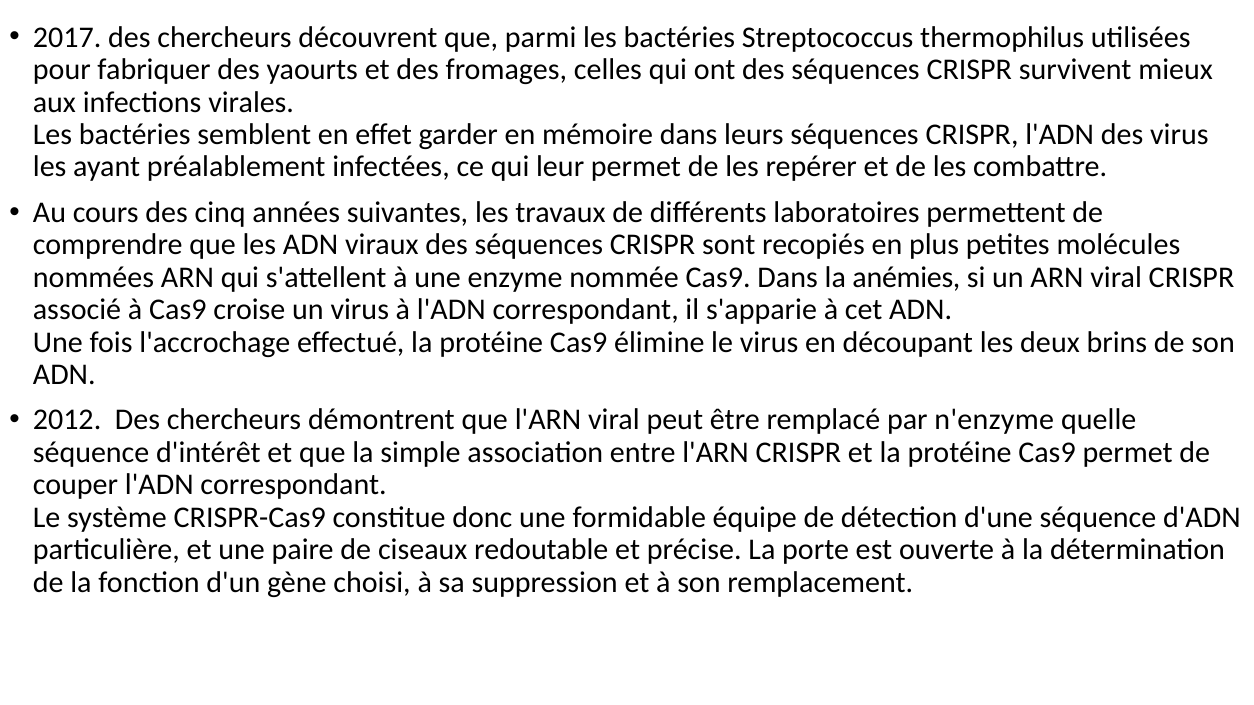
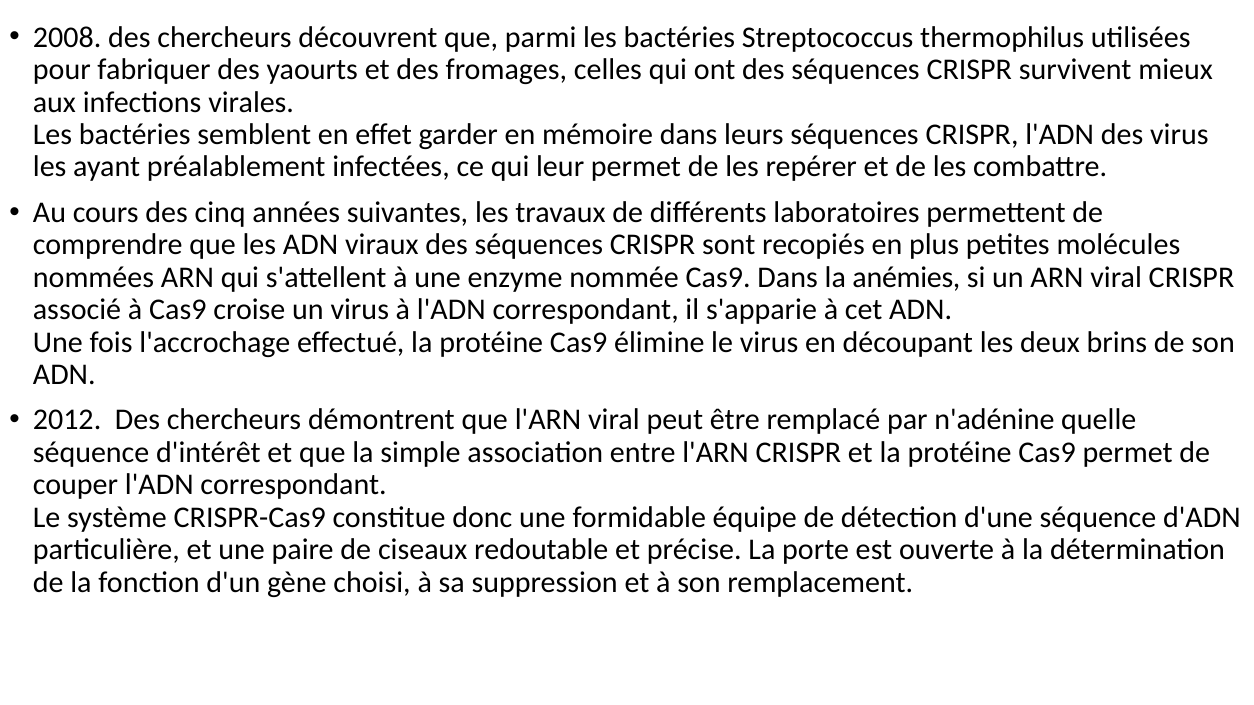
2017: 2017 -> 2008
n'enzyme: n'enzyme -> n'adénine
